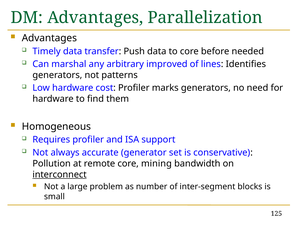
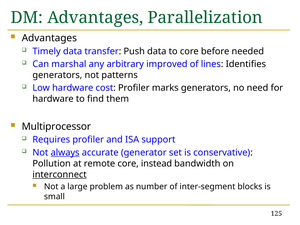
Homogeneous: Homogeneous -> Multiprocessor
always underline: none -> present
mining: mining -> instead
